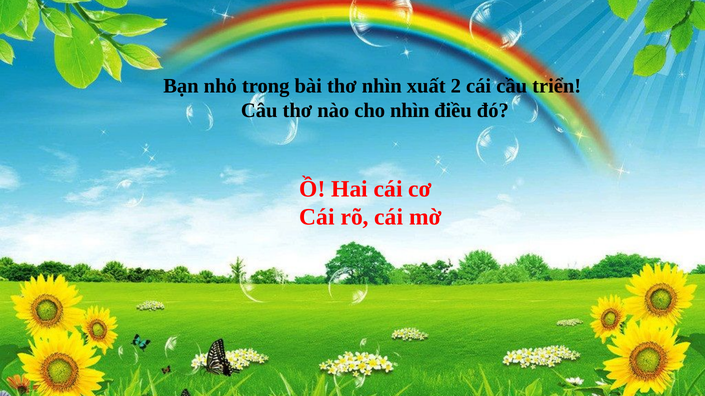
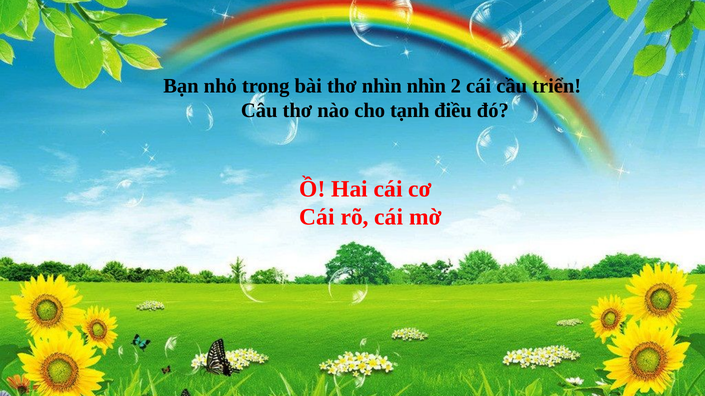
nhìn xuất: xuất -> nhìn
cho nhìn: nhìn -> tạnh
